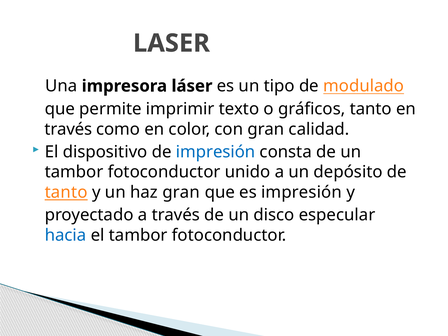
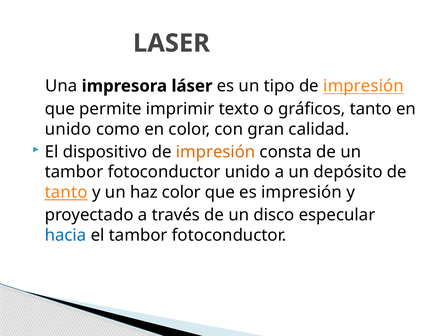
tipo de modulado: modulado -> impresión
través at (68, 129): través -> unido
impresión at (216, 152) colour: blue -> orange
haz gran: gran -> color
